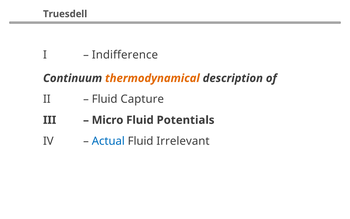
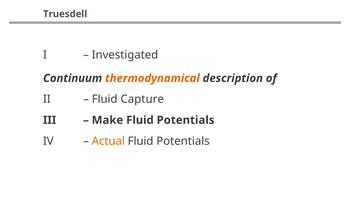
Indifference: Indifference -> Investigated
Micro: Micro -> Make
Actual colour: blue -> orange
Irrelevant at (183, 141): Irrelevant -> Potentials
